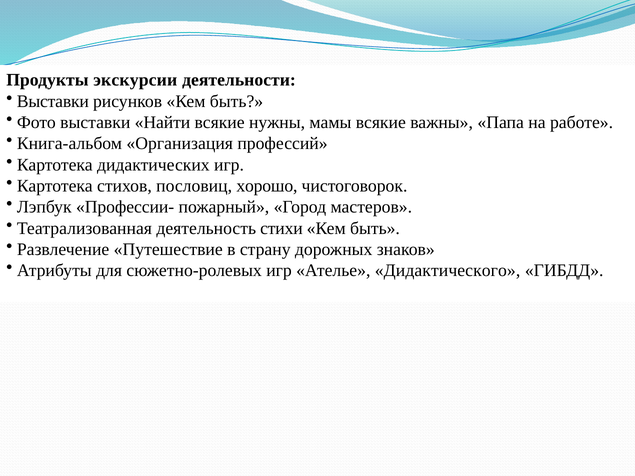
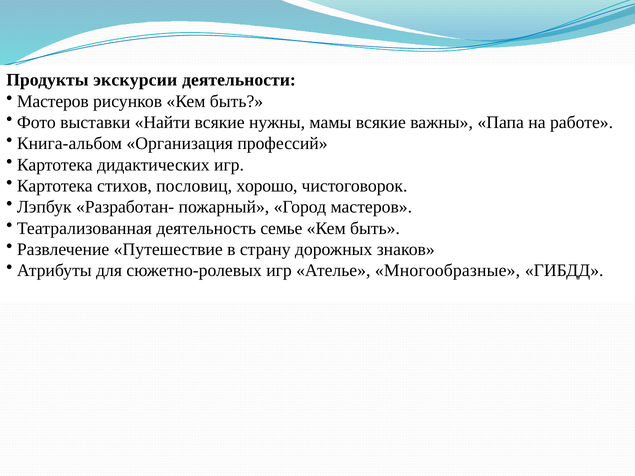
Выставки at (53, 101): Выставки -> Мастеров
Профессии-: Профессии- -> Разработан-
стихи: стихи -> семье
Дидактического: Дидактического -> Многообразные
